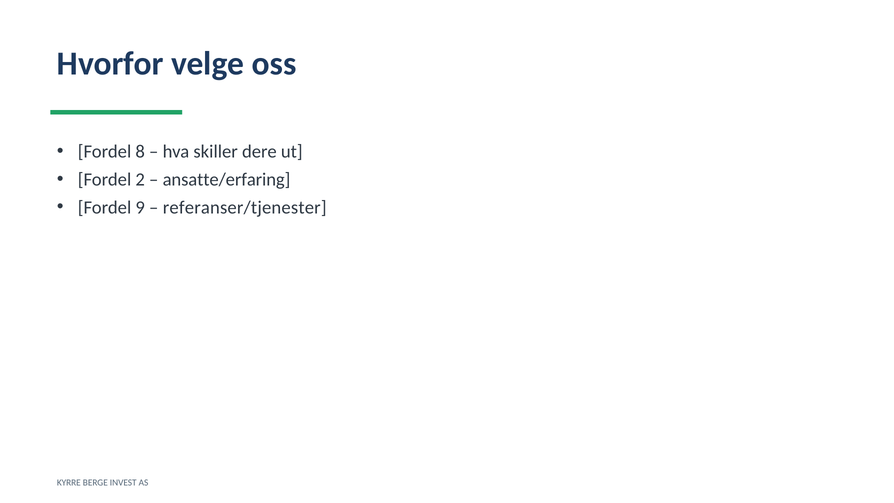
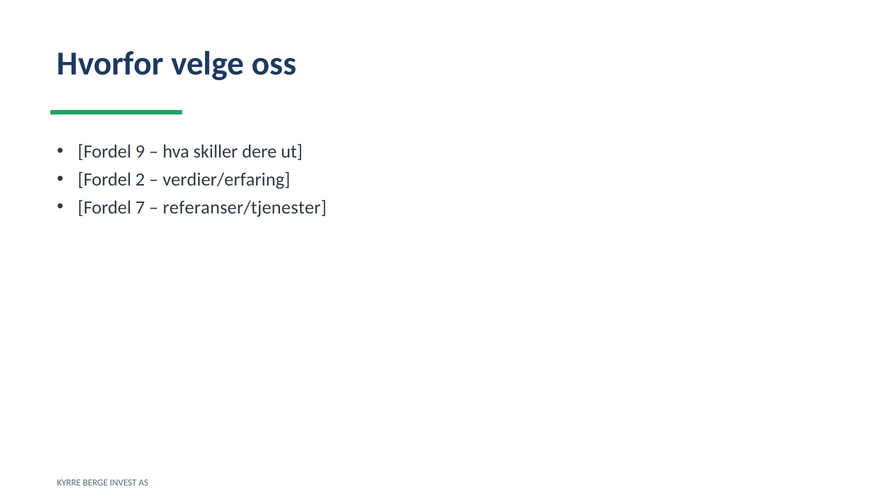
8: 8 -> 9
ansatte/erfaring: ansatte/erfaring -> verdier/erfaring
9: 9 -> 7
